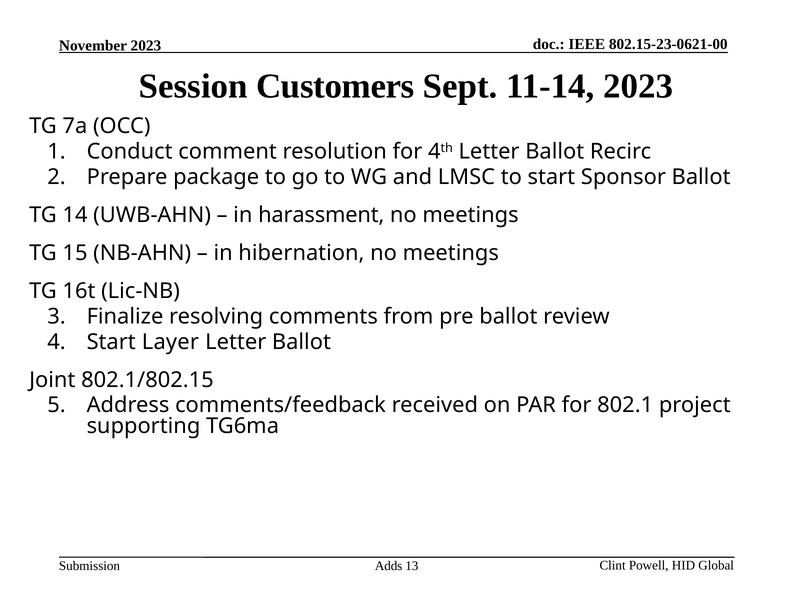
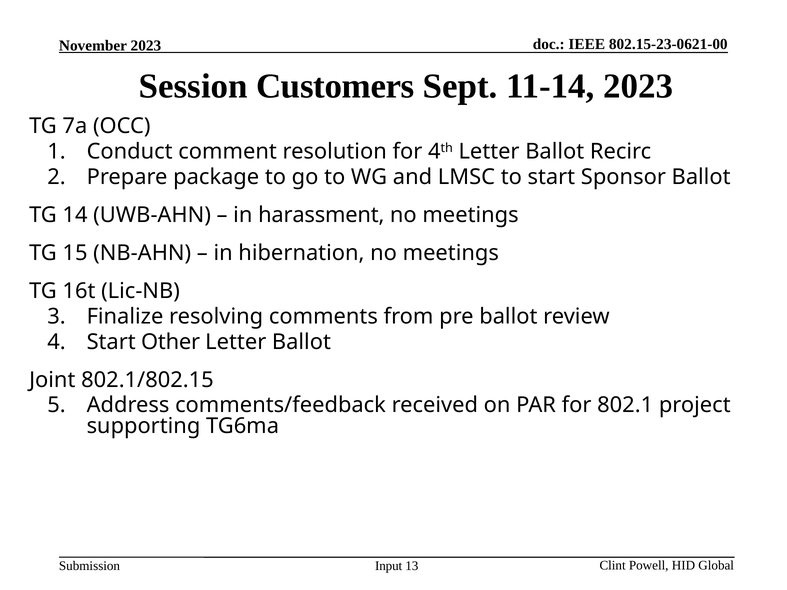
Layer: Layer -> Other
Adds: Adds -> Input
